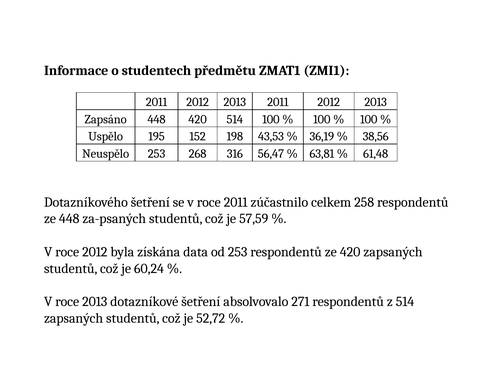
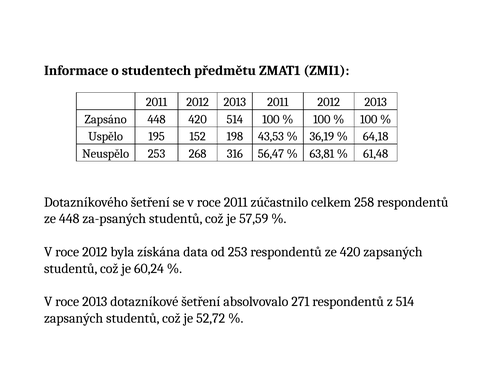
38,56: 38,56 -> 64,18
